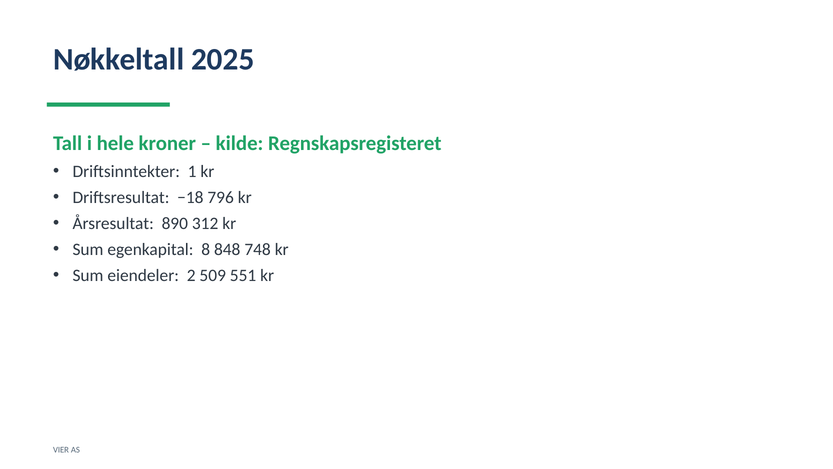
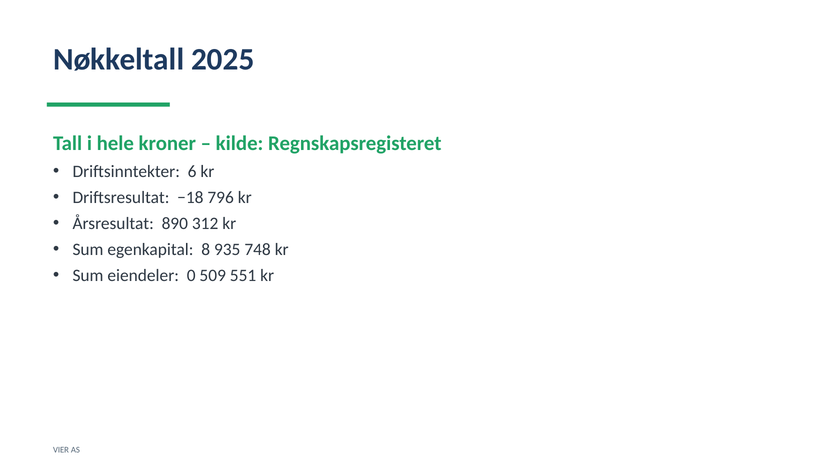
1: 1 -> 6
848: 848 -> 935
2: 2 -> 0
